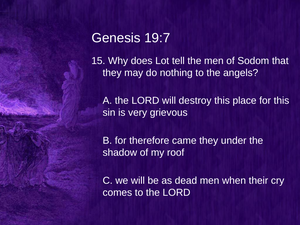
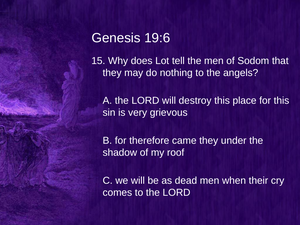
19:7: 19:7 -> 19:6
